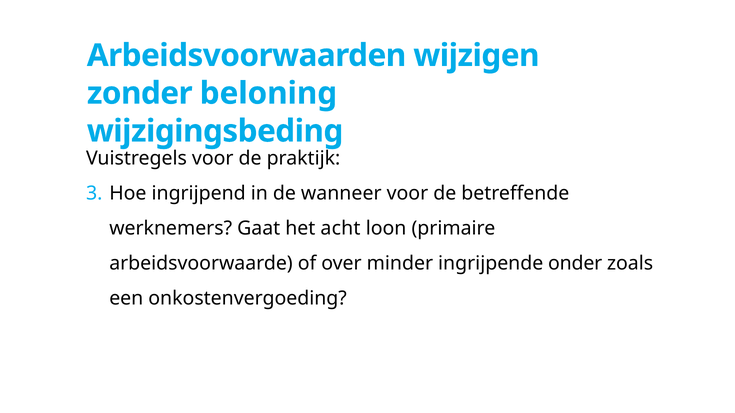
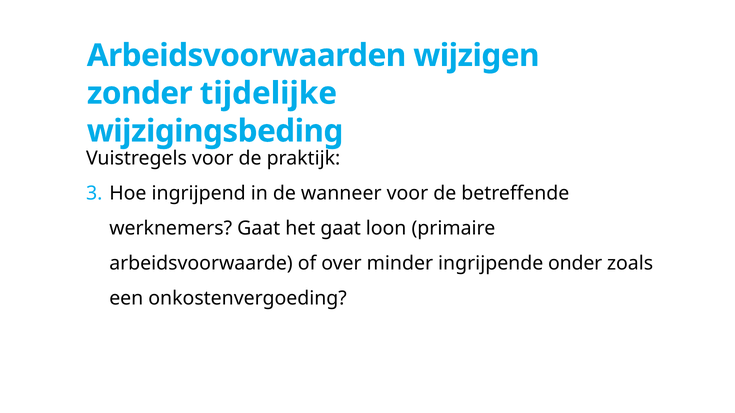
beloning: beloning -> tijdelijke
het acht: acht -> gaat
